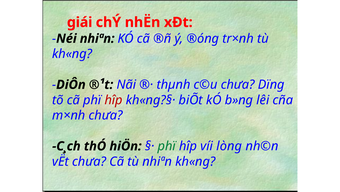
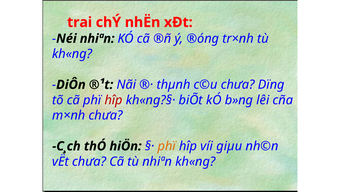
giái: giái -> trai
phï at (167, 146) colour: green -> orange
lòng: lòng -> giµu
